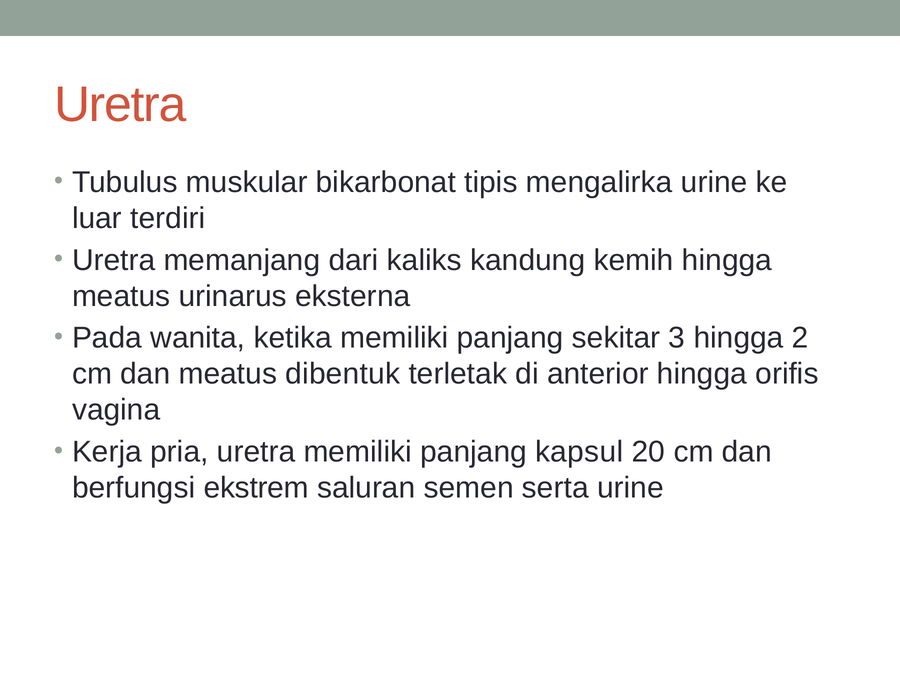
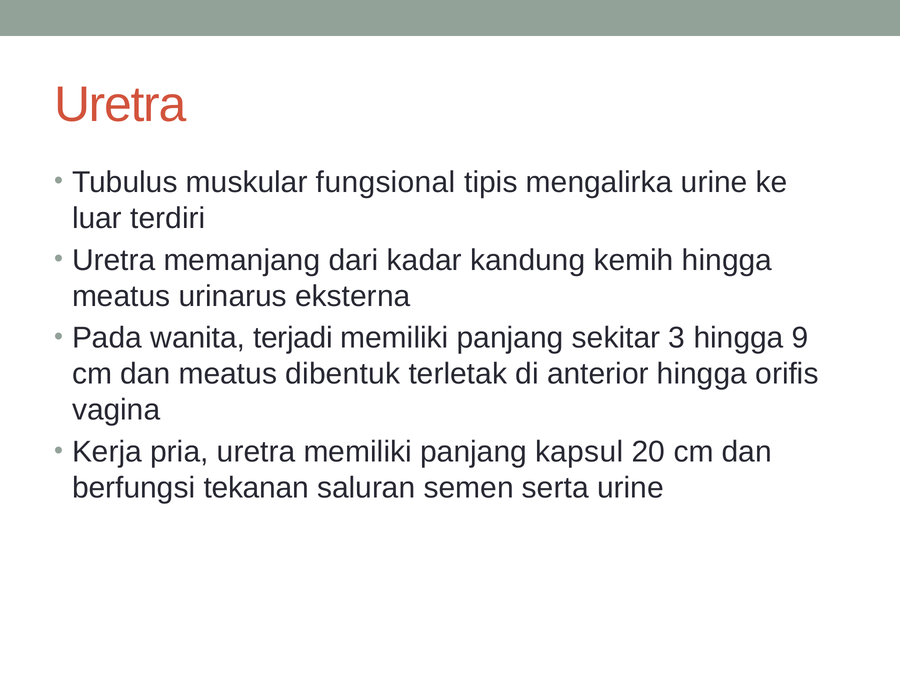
bikarbonat: bikarbonat -> fungsional
kaliks: kaliks -> kadar
ketika: ketika -> terjadi
2: 2 -> 9
ekstrem: ekstrem -> tekanan
